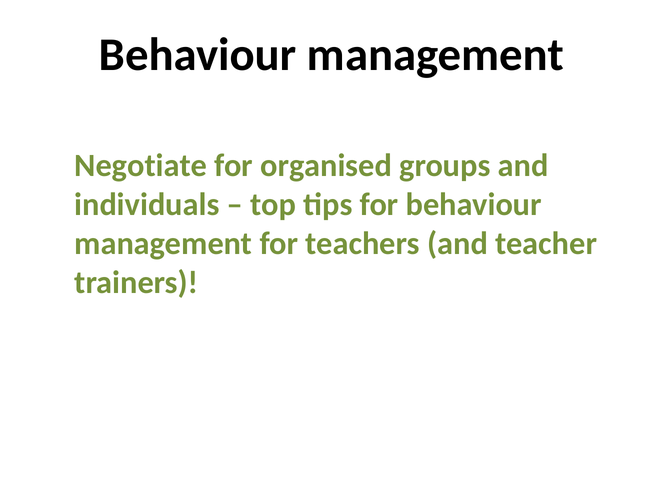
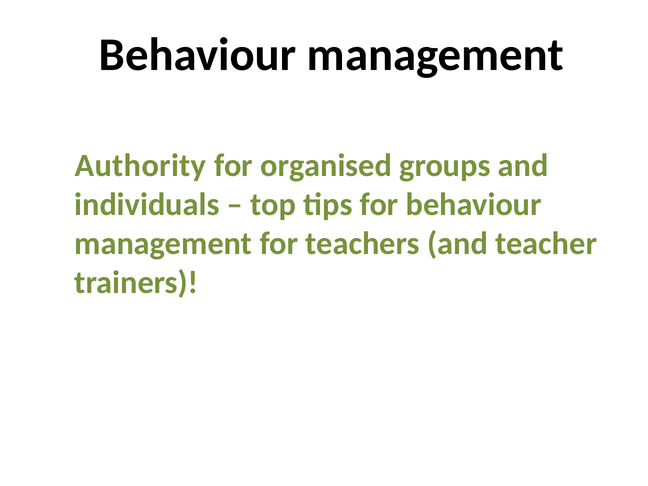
Negotiate: Negotiate -> Authority
